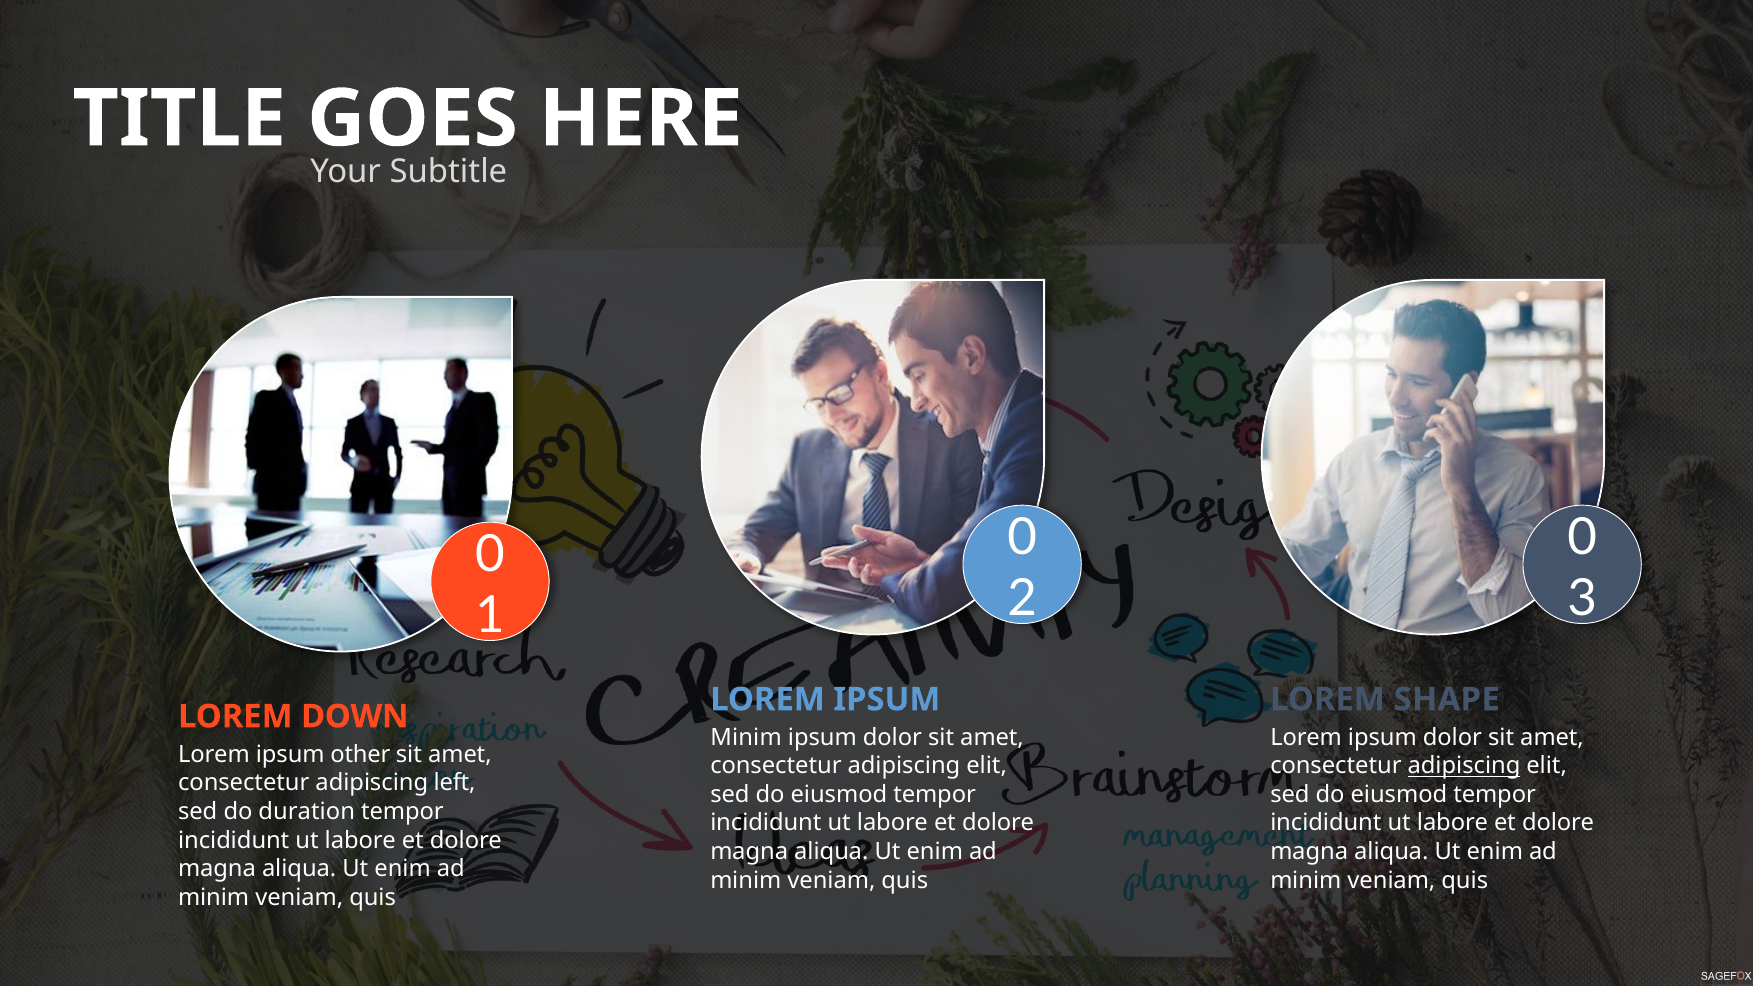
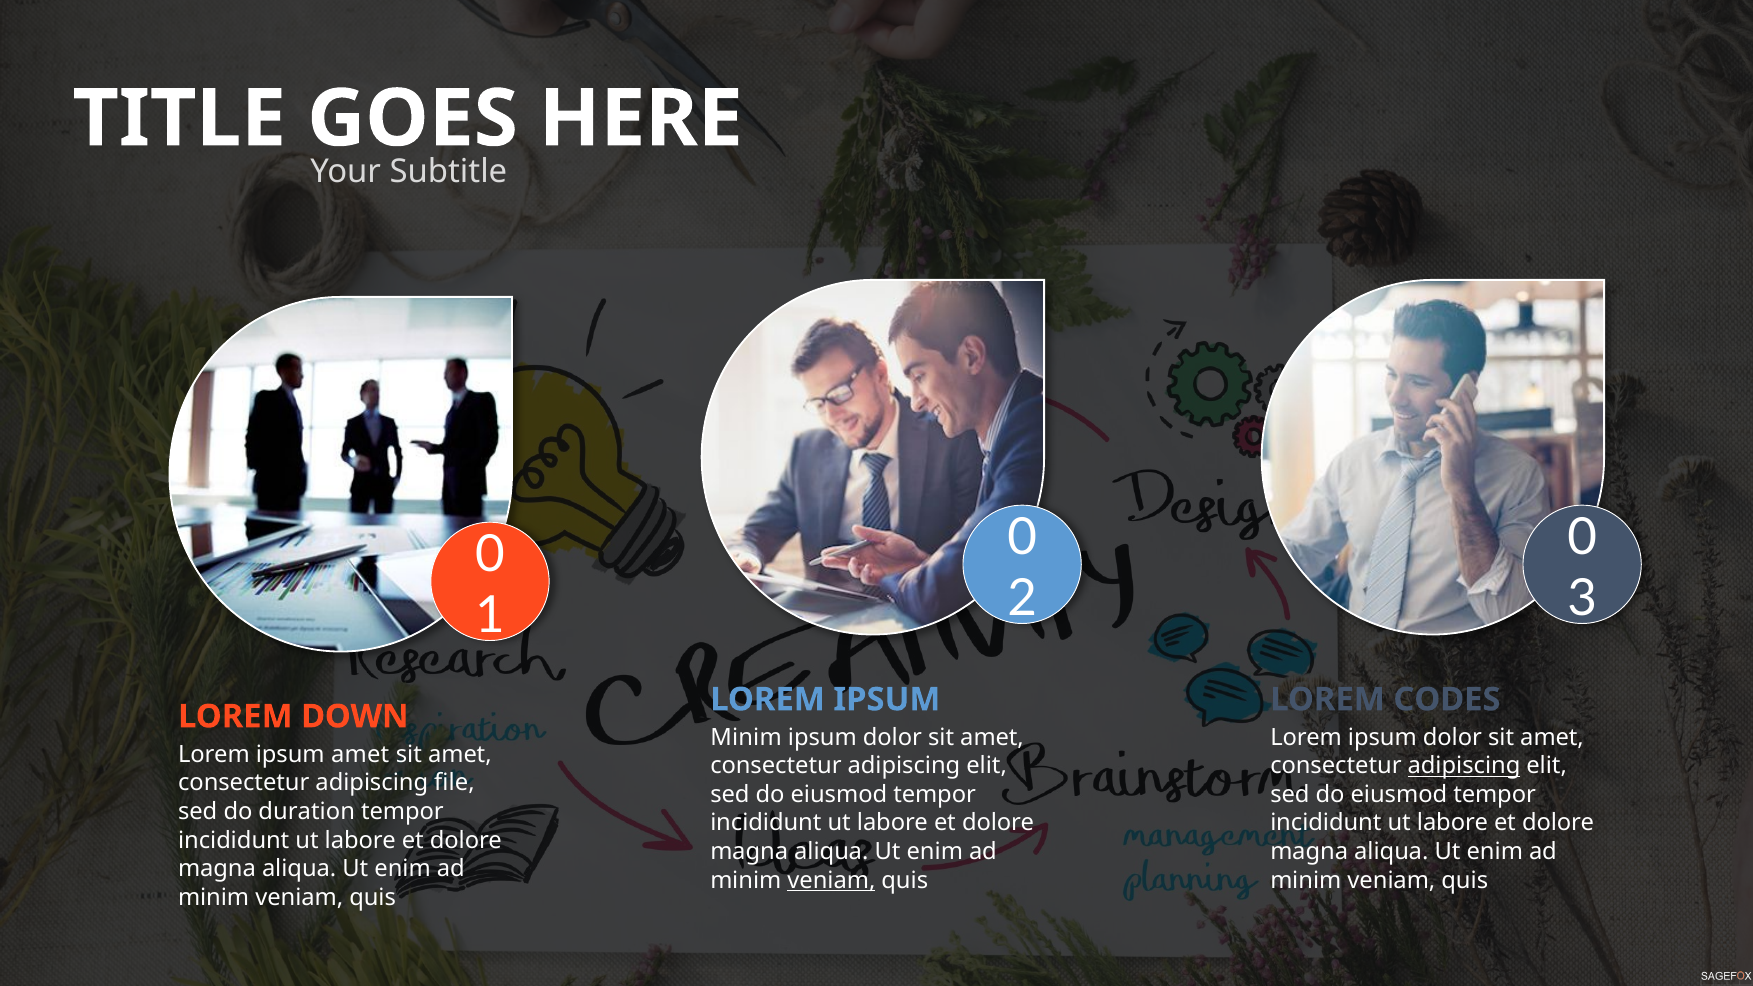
SHAPE: SHAPE -> CODES
ipsum other: other -> amet
left: left -> file
veniam at (831, 880) underline: none -> present
